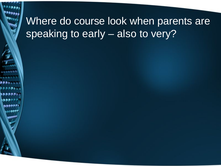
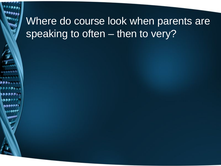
early: early -> often
also: also -> then
